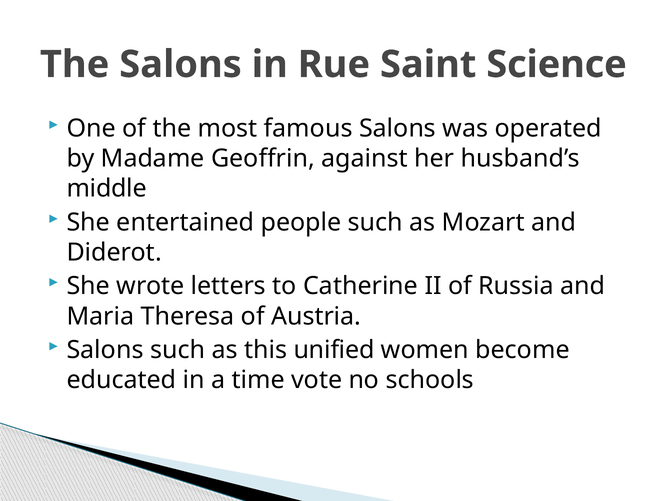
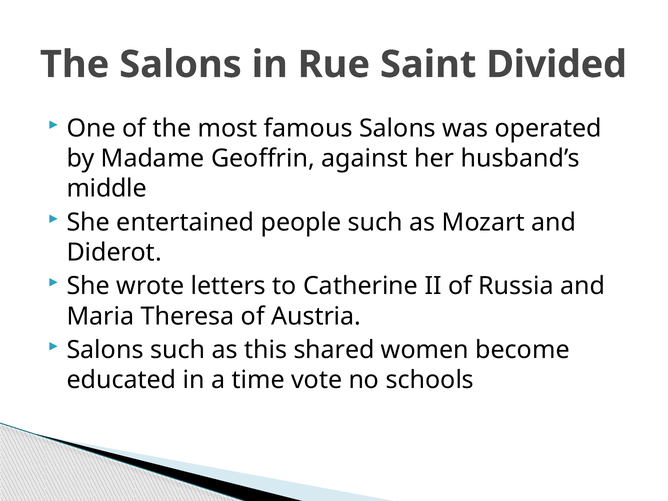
Science: Science -> Divided
unified: unified -> shared
